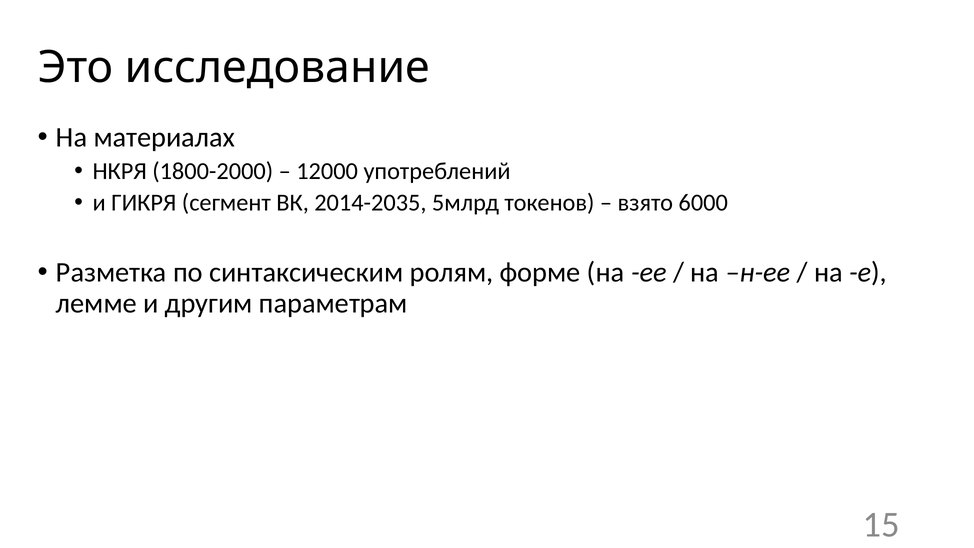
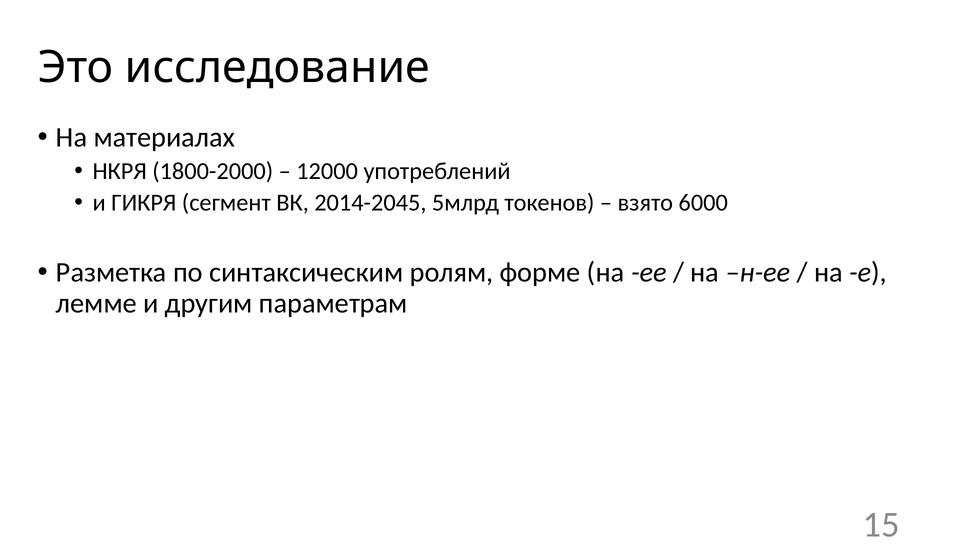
2014-2035: 2014-2035 -> 2014-2045
